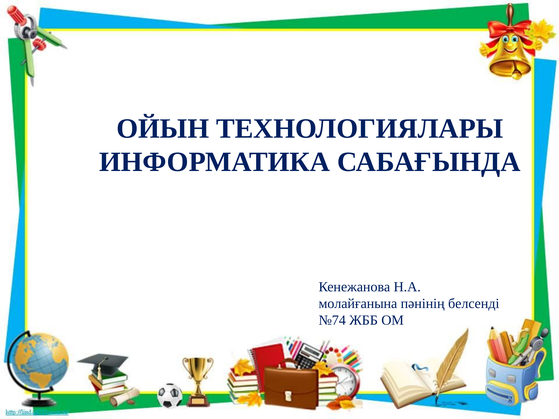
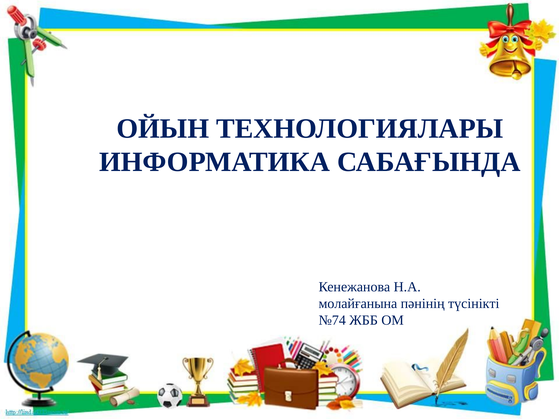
белсенді: белсенді -> түсінікті
